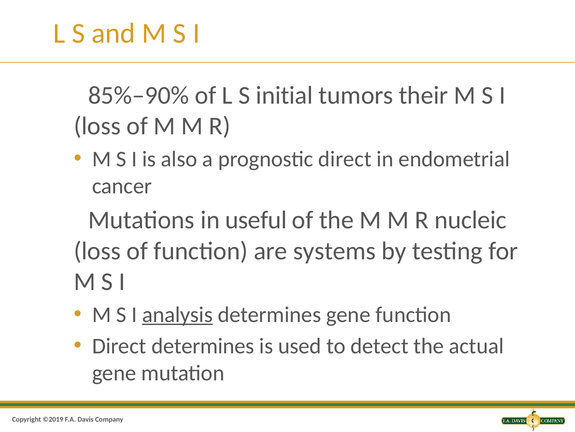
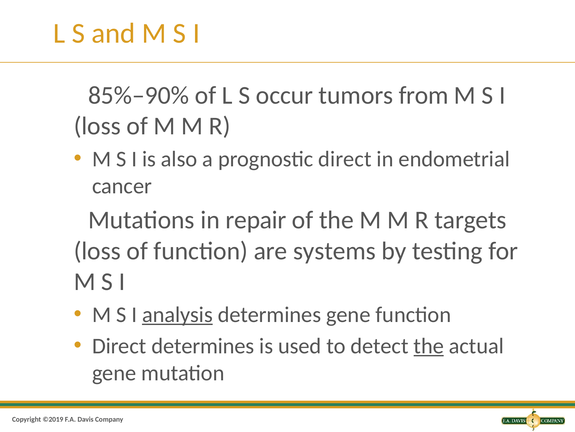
initial: initial -> occur
their: their -> from
useful: useful -> repair
nucleic: nucleic -> targets
the at (429, 345) underline: none -> present
